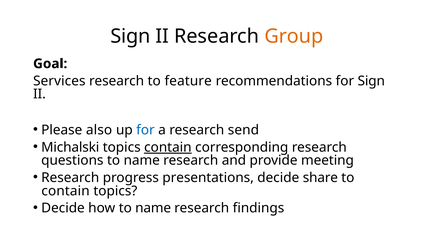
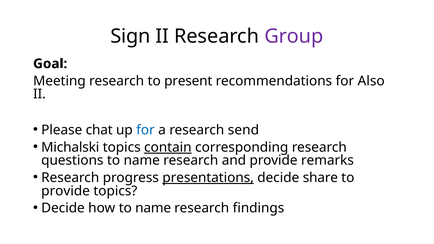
Group colour: orange -> purple
Services: Services -> Meeting
feature: feature -> present
for Sign: Sign -> Also
also: also -> chat
meeting: meeting -> remarks
presentations underline: none -> present
contain at (66, 191): contain -> provide
